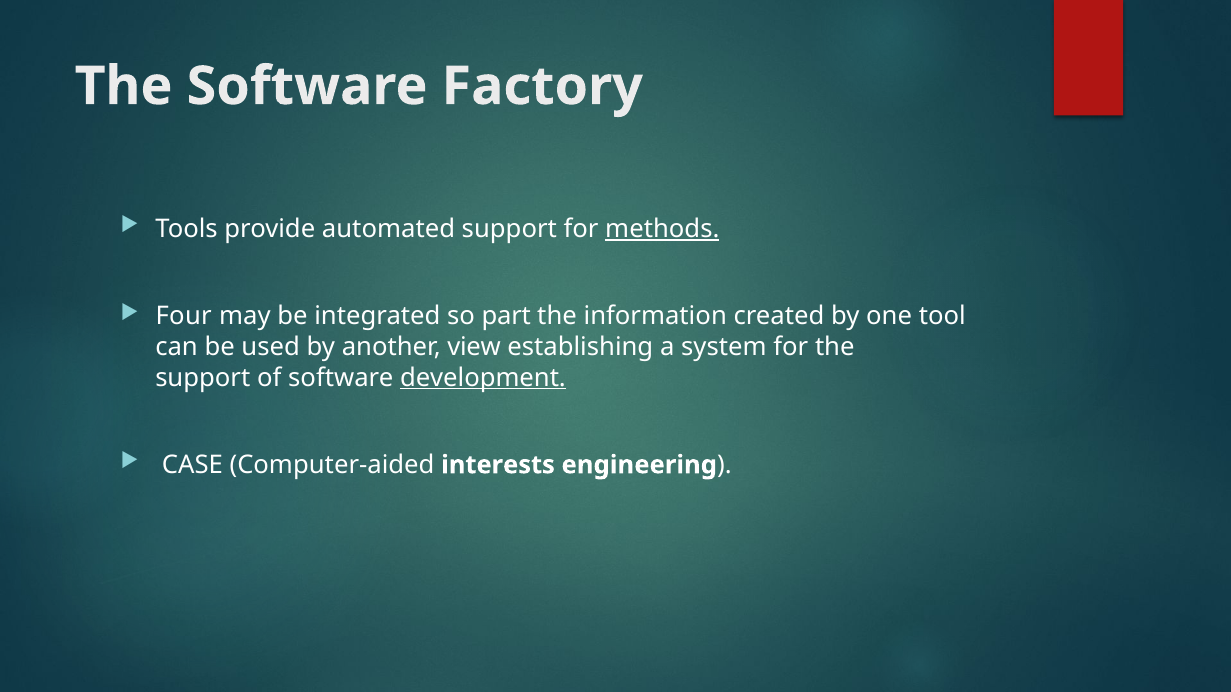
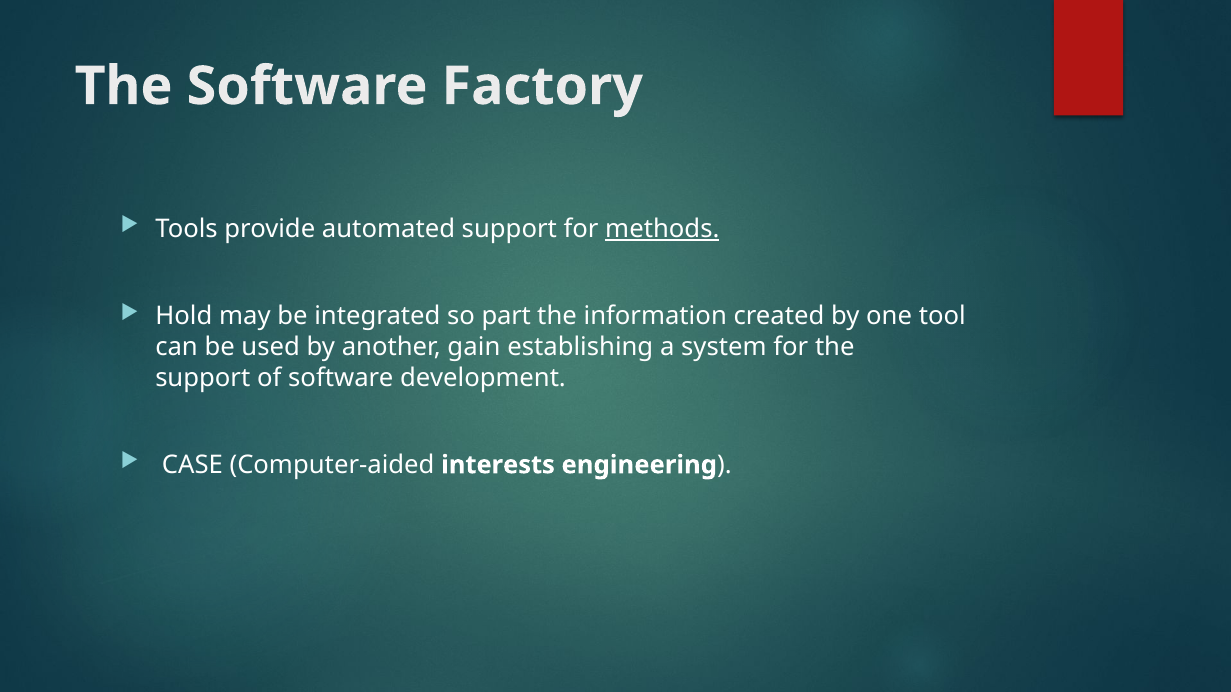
Four: Four -> Hold
view: view -> gain
development underline: present -> none
